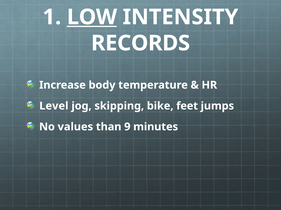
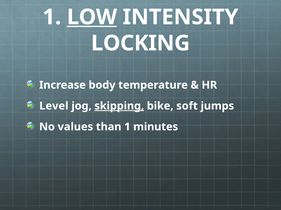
RECORDS: RECORDS -> LOCKING
skipping underline: none -> present
feet: feet -> soft
than 9: 9 -> 1
